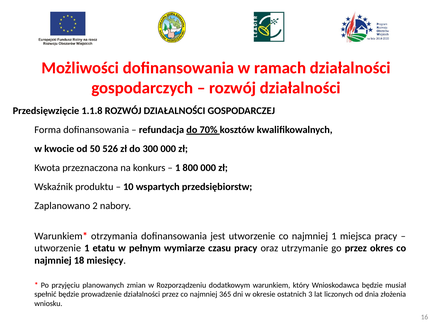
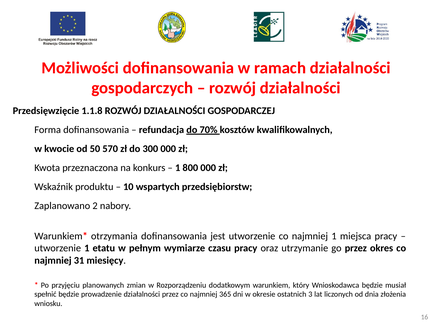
526: 526 -> 570
18: 18 -> 31
